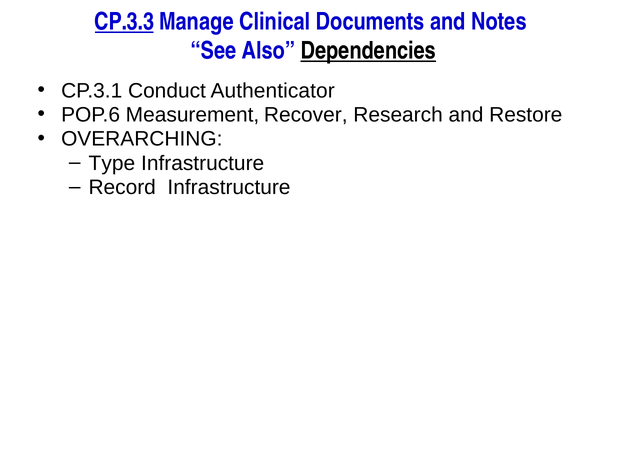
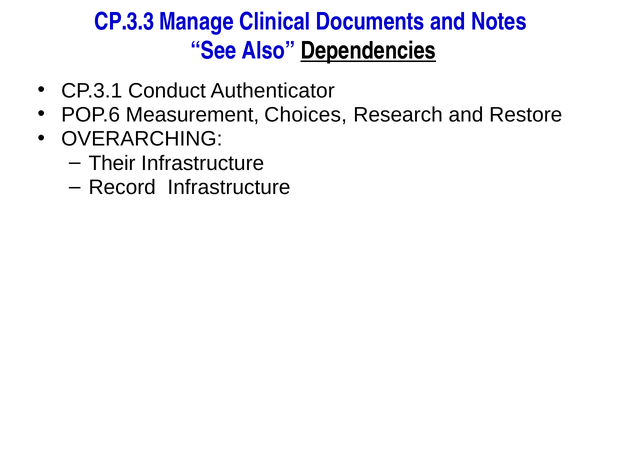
CP.3.3 underline: present -> none
Recover: Recover -> Choices
Type: Type -> Their
